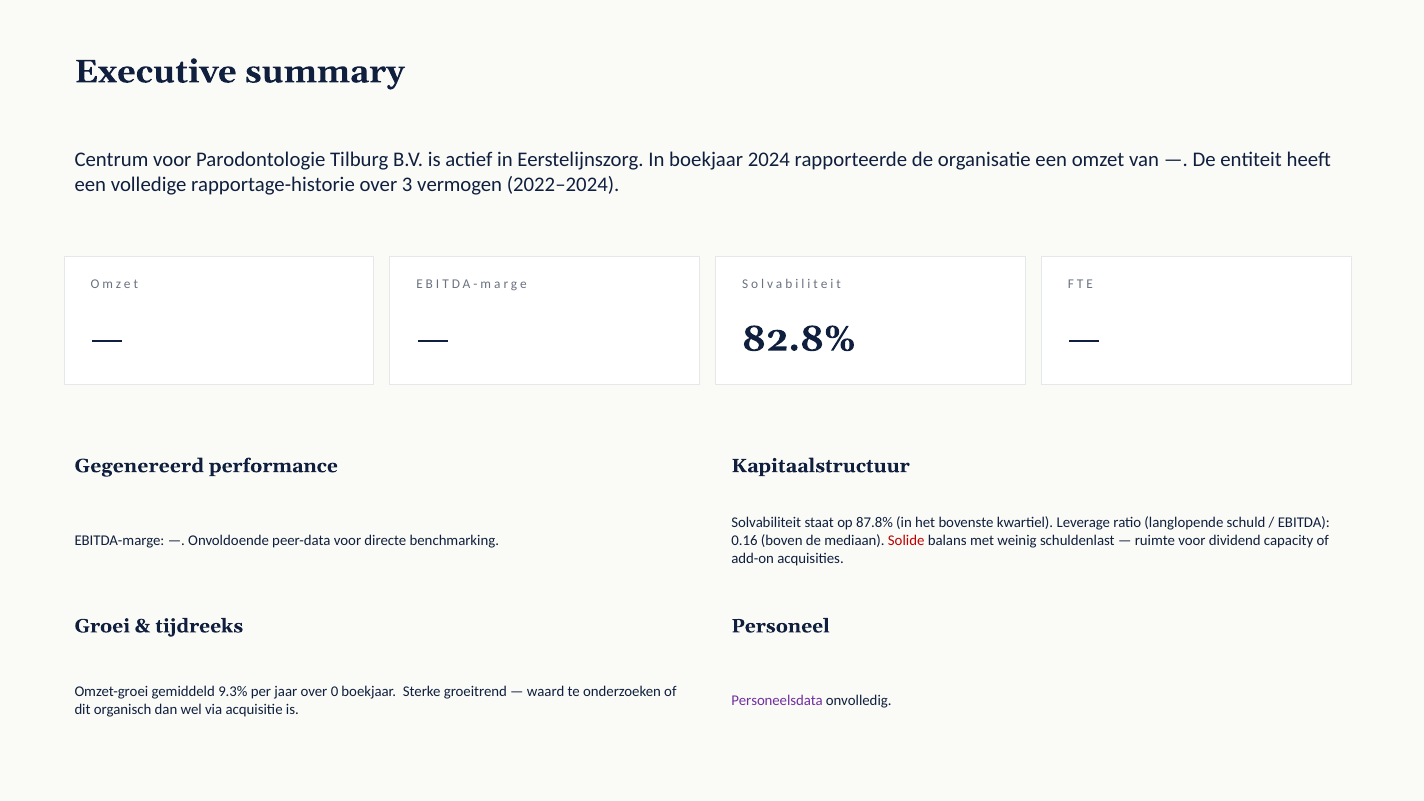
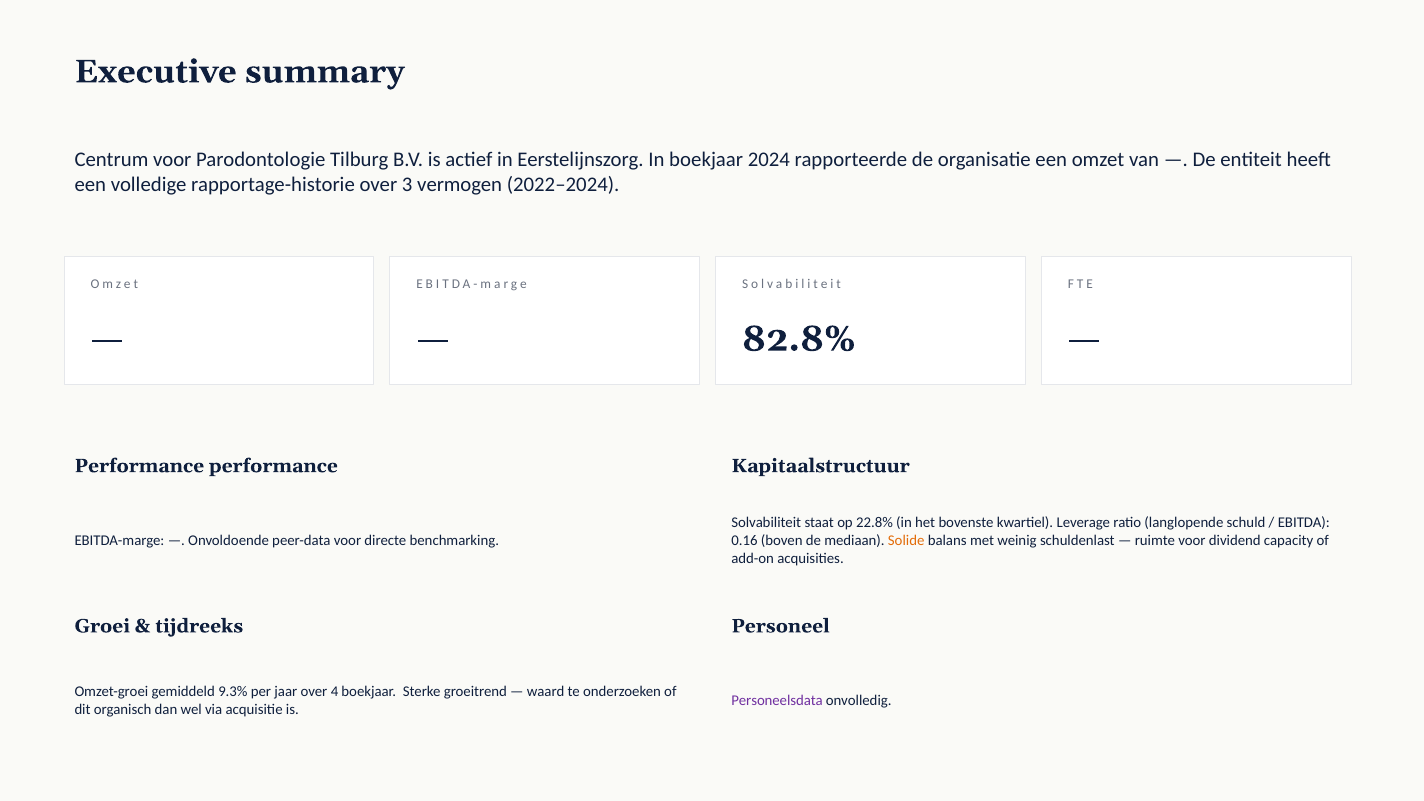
Gegenereerd at (139, 466): Gegenereerd -> Performance
87.8%: 87.8% -> 22.8%
Solide colour: red -> orange
0: 0 -> 4
